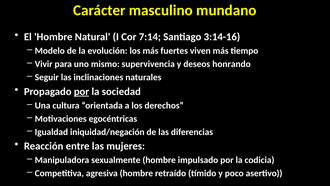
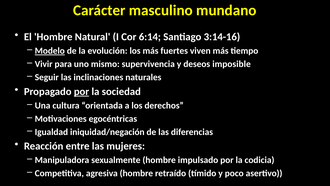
7:14: 7:14 -> 6:14
Modelo underline: none -> present
honrando: honrando -> imposible
